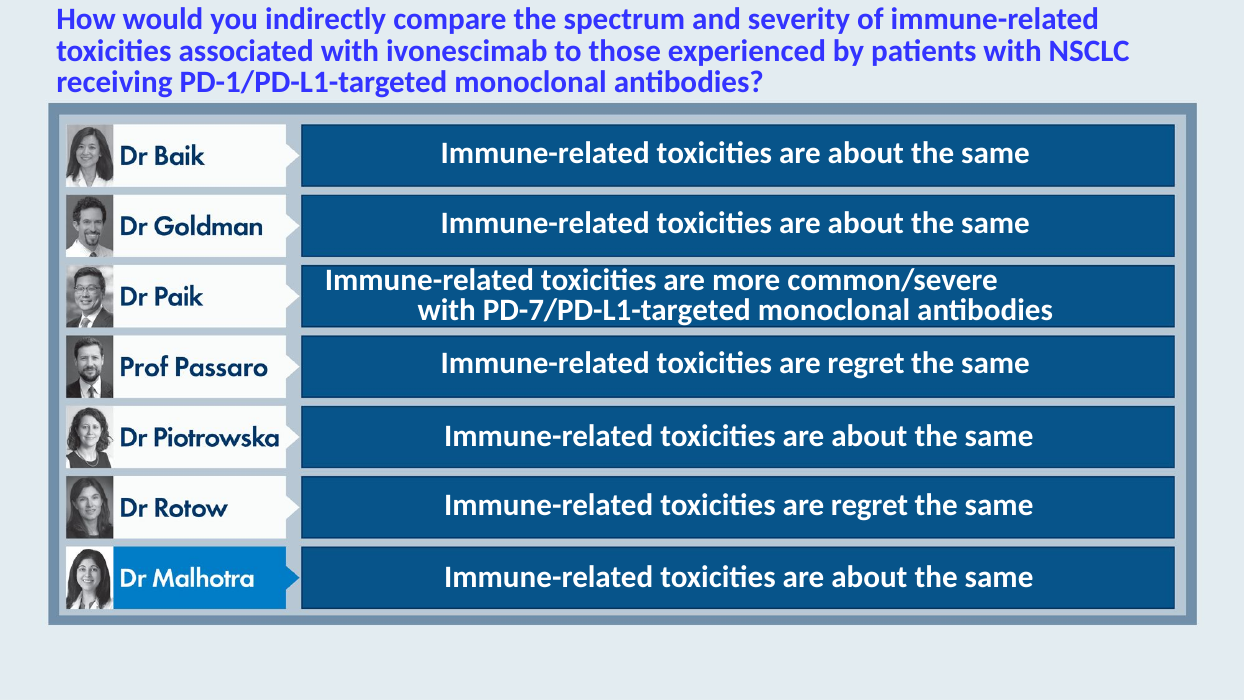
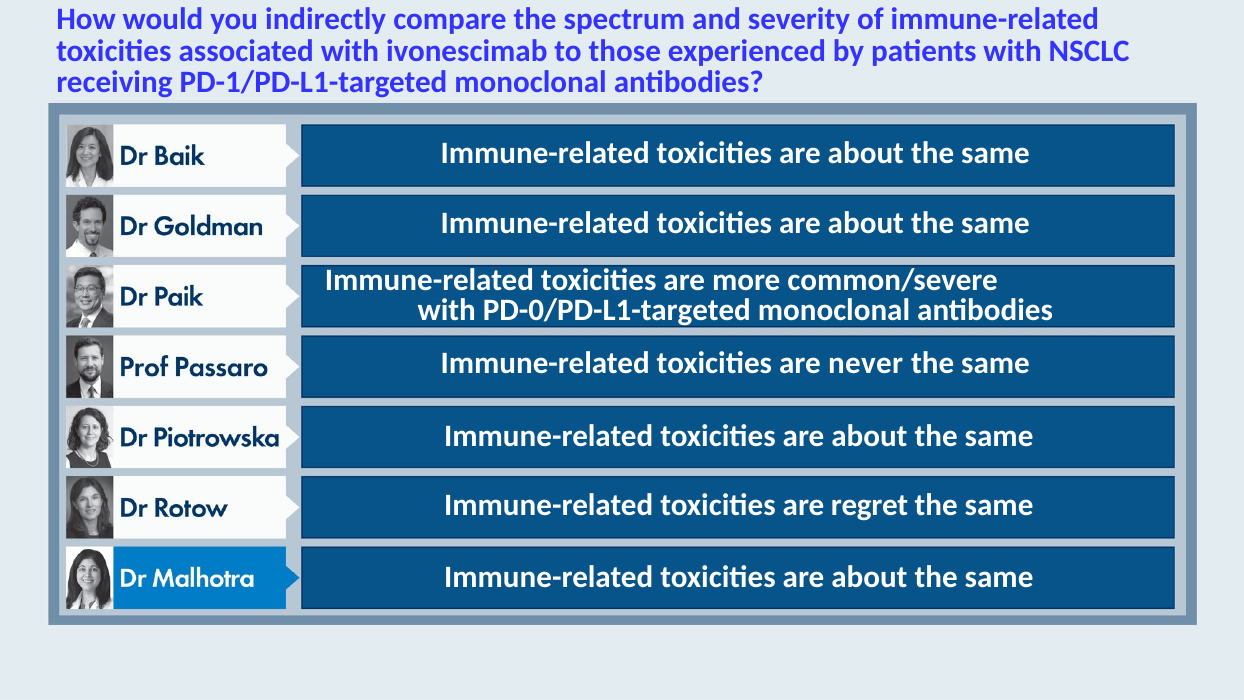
PD-7/PD-L1-targeted: PD-7/PD-L1-targeted -> PD-0/PD-L1-targeted
regret at (866, 363): regret -> never
